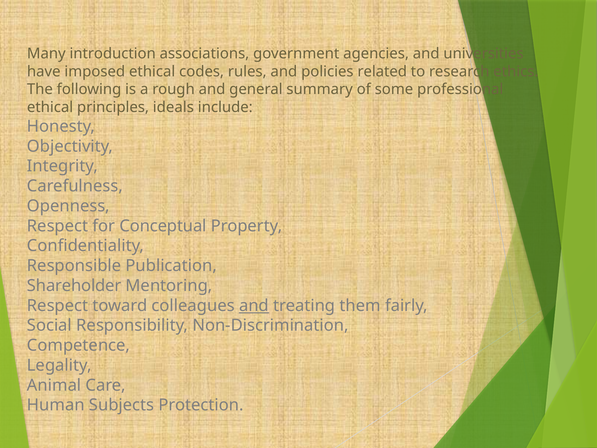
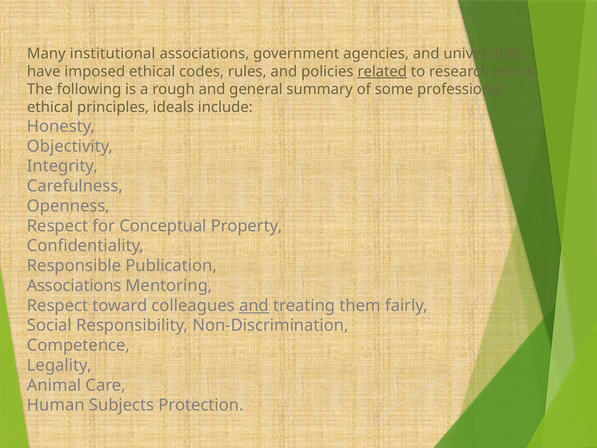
introduction: introduction -> institutional
related underline: none -> present
Shareholder at (74, 285): Shareholder -> Associations
